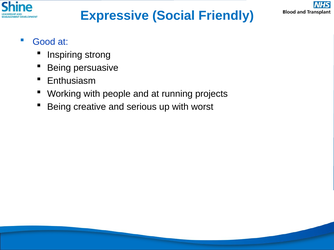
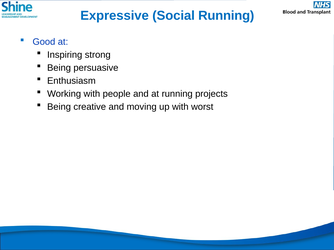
Social Friendly: Friendly -> Running
serious: serious -> moving
